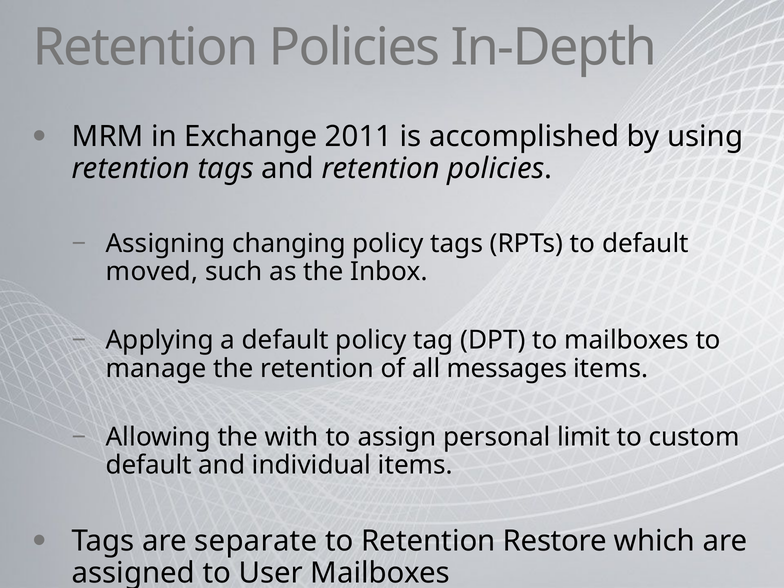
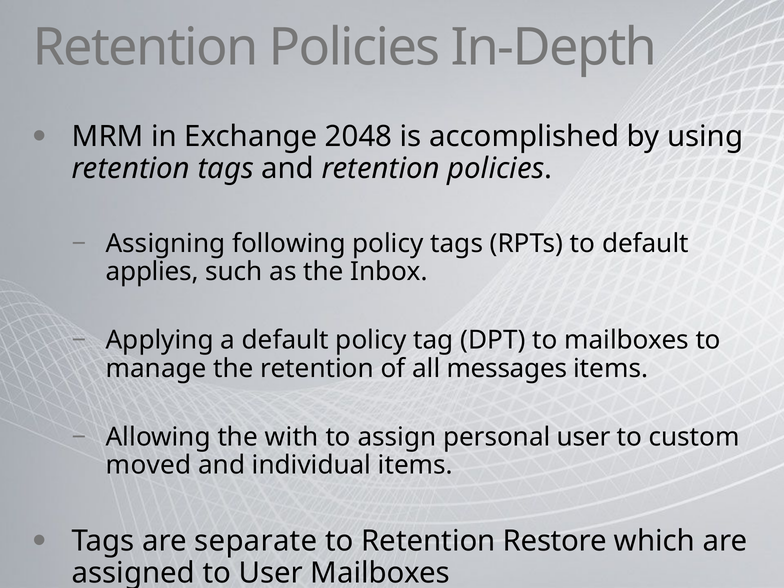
2011: 2011 -> 2048
changing: changing -> following
moved: moved -> applies
personal limit: limit -> user
default at (149, 465): default -> moved
